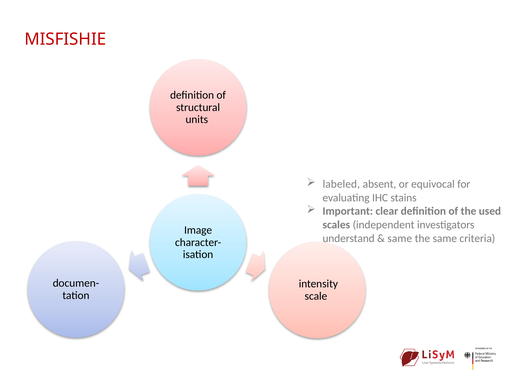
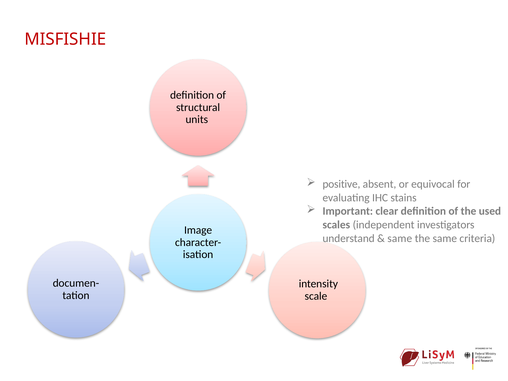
labeled: labeled -> positive
